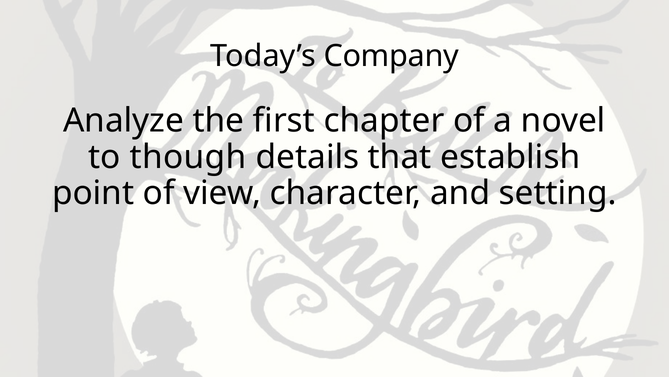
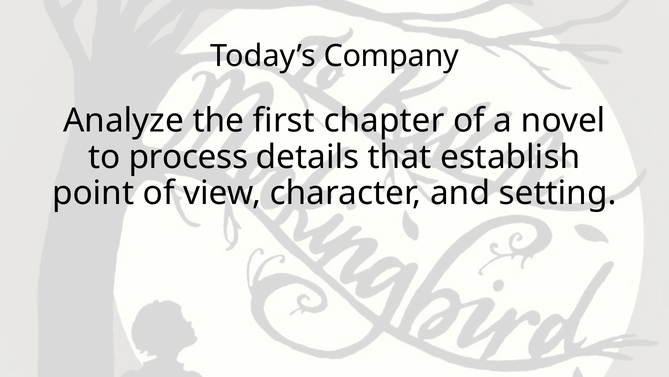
though: though -> process
